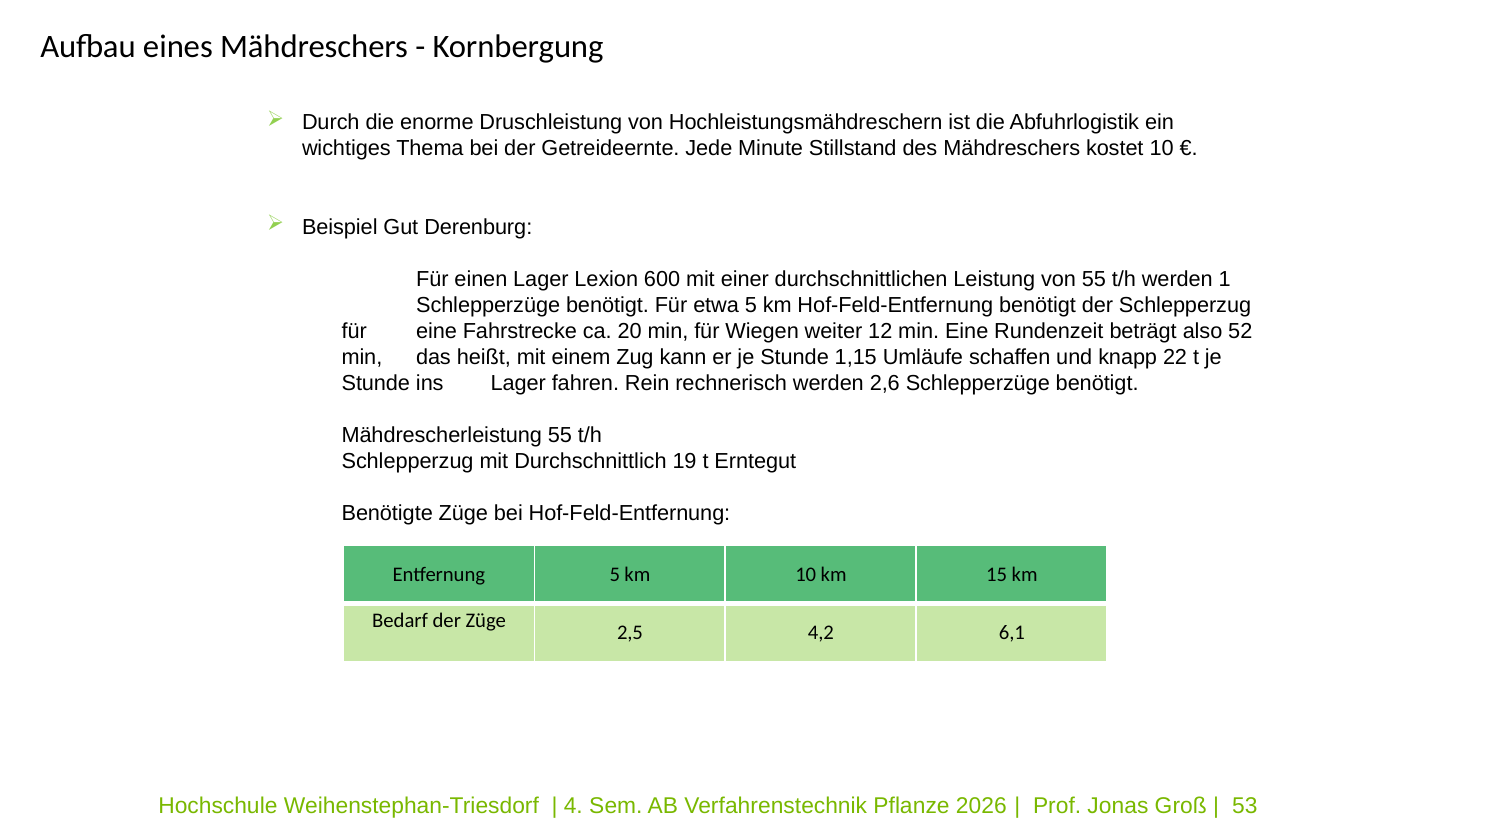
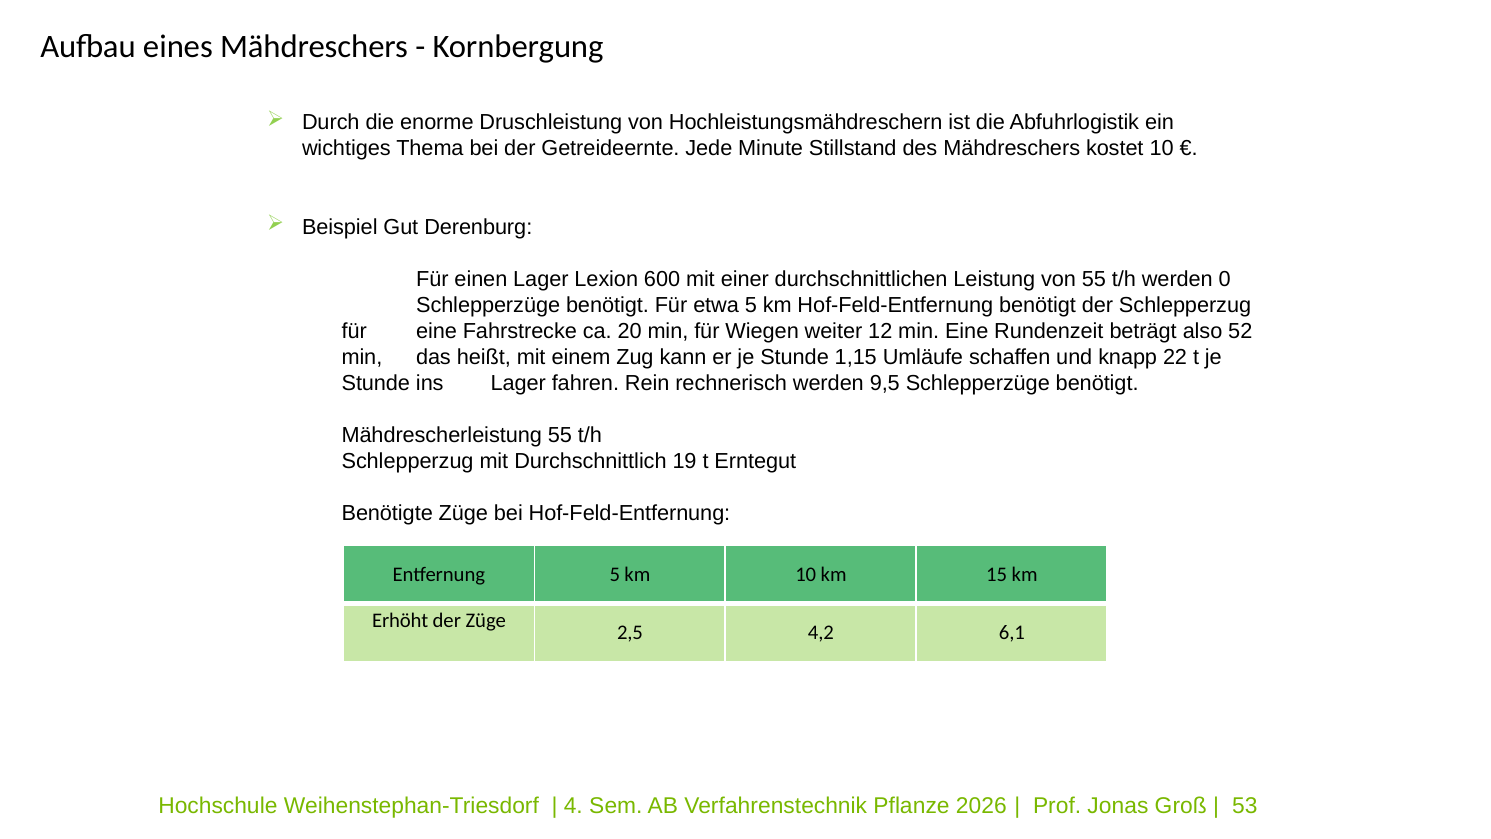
1: 1 -> 0
2,6: 2,6 -> 9,5
Bedarf: Bedarf -> Erhöht
